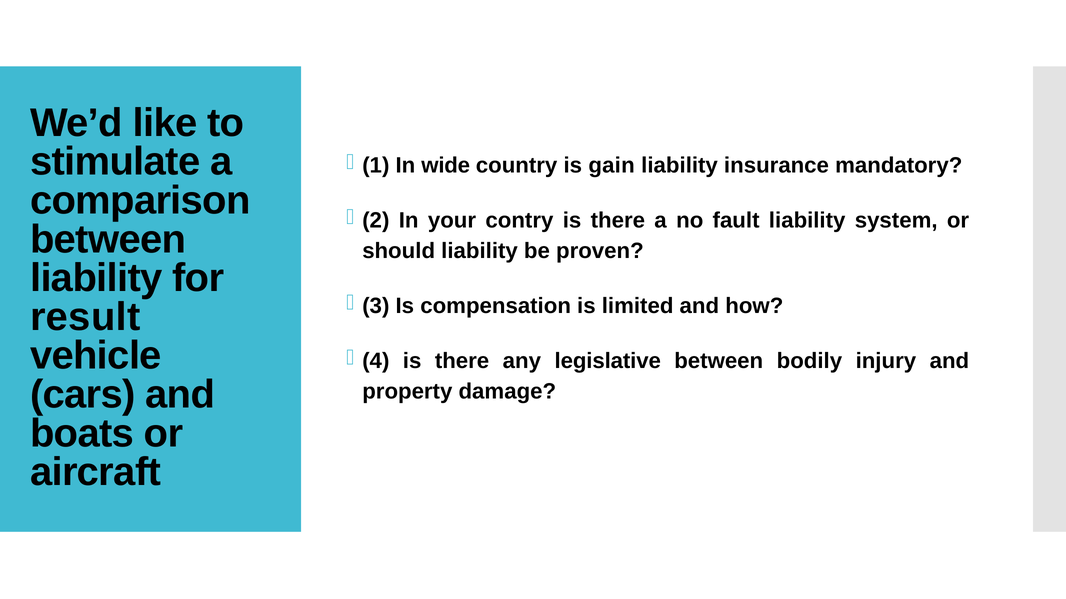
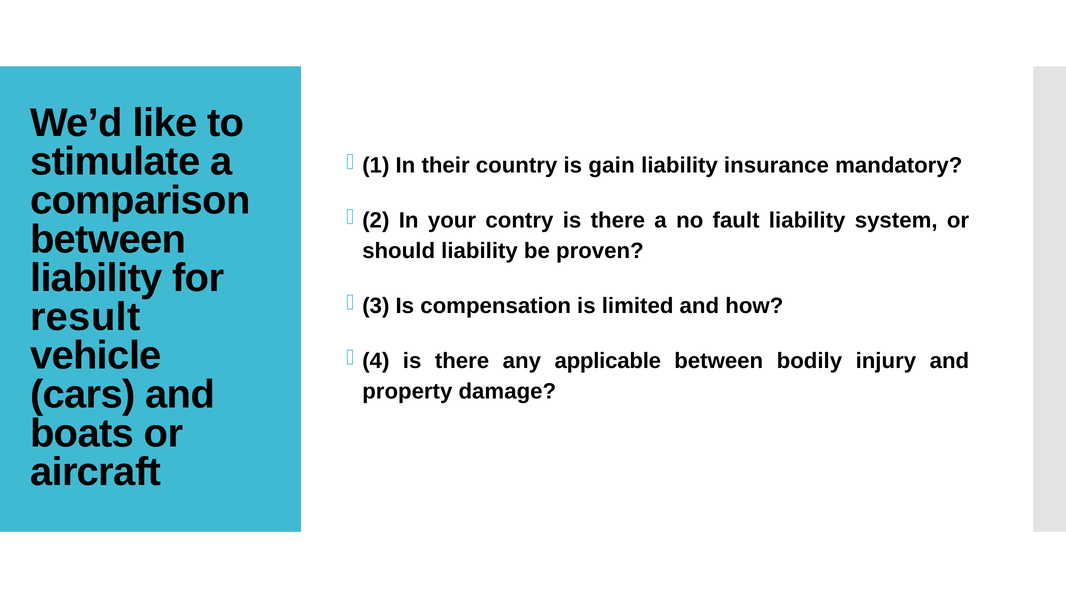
wide: wide -> their
legislative: legislative -> applicable
